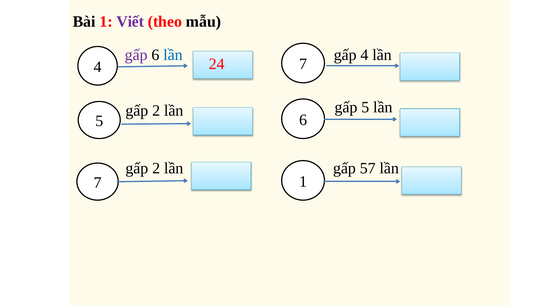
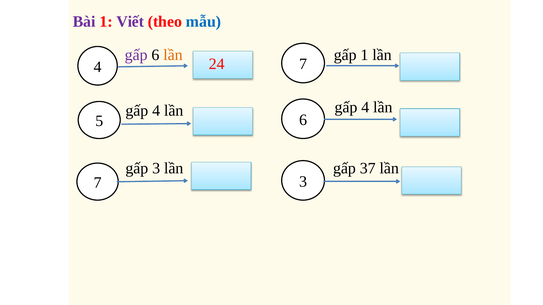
Bài colour: black -> purple
mẫu colour: black -> blue
lần at (173, 55) colour: blue -> orange
gấp 4: 4 -> 1
5 at (365, 107): 5 -> 4
2 at (156, 111): 2 -> 4
2 at (156, 169): 2 -> 3
57: 57 -> 37
7 1: 1 -> 3
